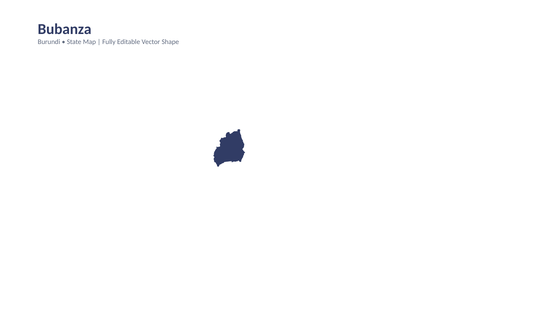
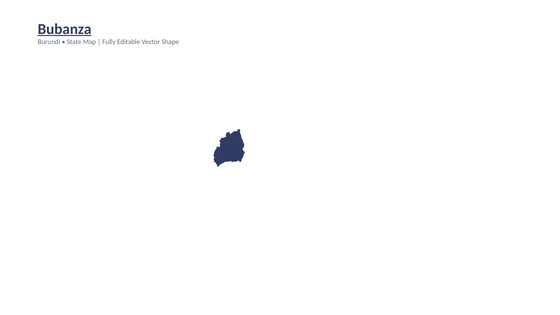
Bubanza underline: none -> present
